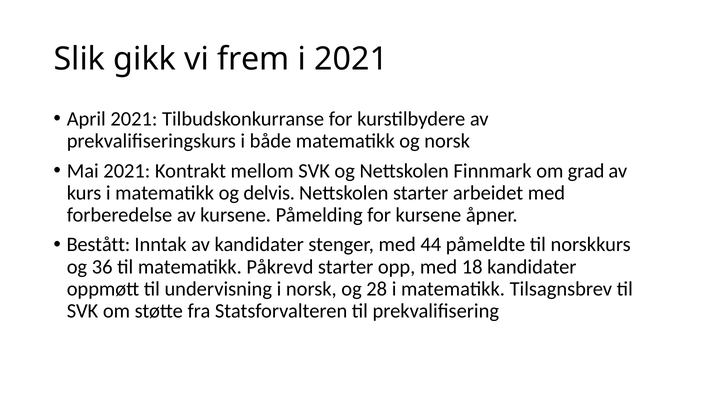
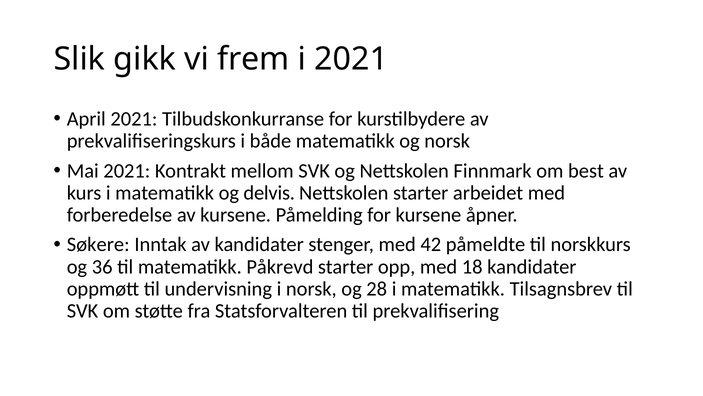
grad: grad -> best
Bestått: Bestått -> Søkere
44: 44 -> 42
